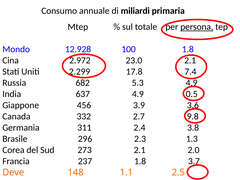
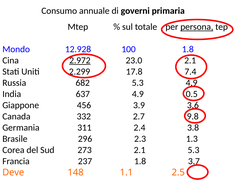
miliardi: miliardi -> governi
2.972 underline: none -> present
2.1 2.0: 2.0 -> 5.3
